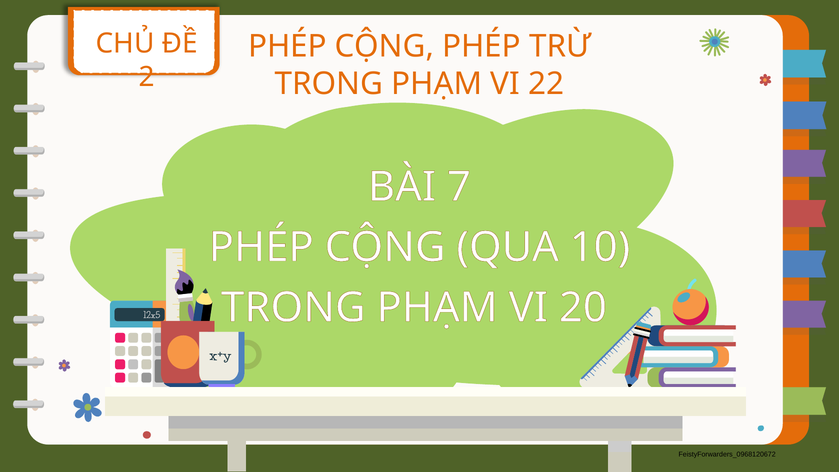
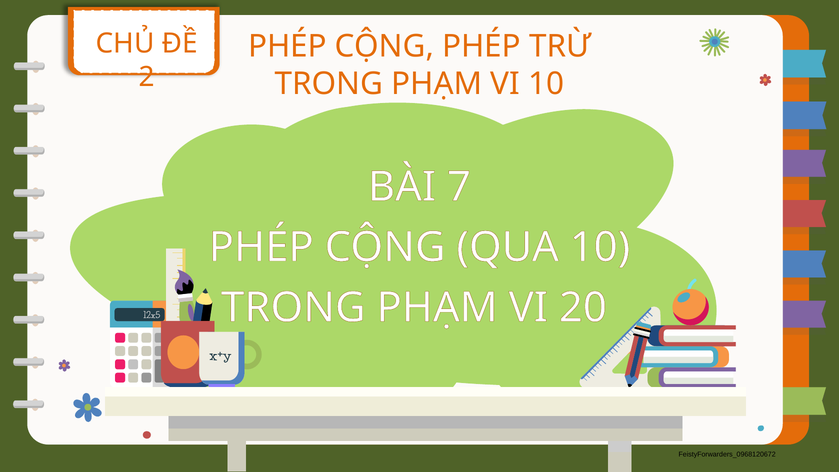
VI 22: 22 -> 10
